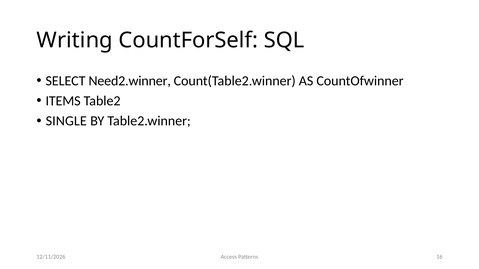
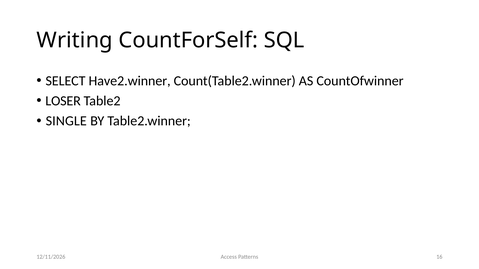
Need2.winner: Need2.winner -> Have2.winner
ITEMS: ITEMS -> LOSER
